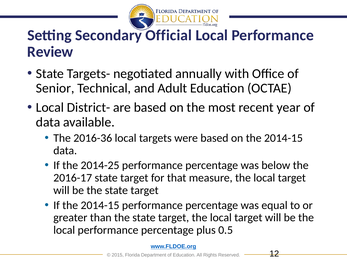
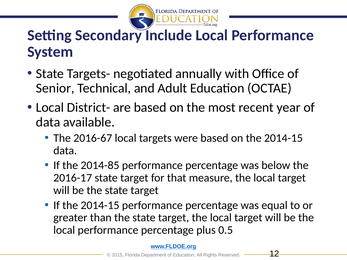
Official: Official -> Include
Review: Review -> System
2016-36: 2016-36 -> 2016-67
2014-25: 2014-25 -> 2014-85
